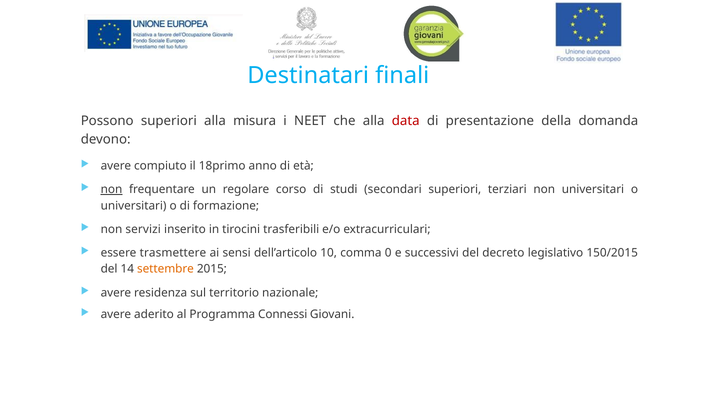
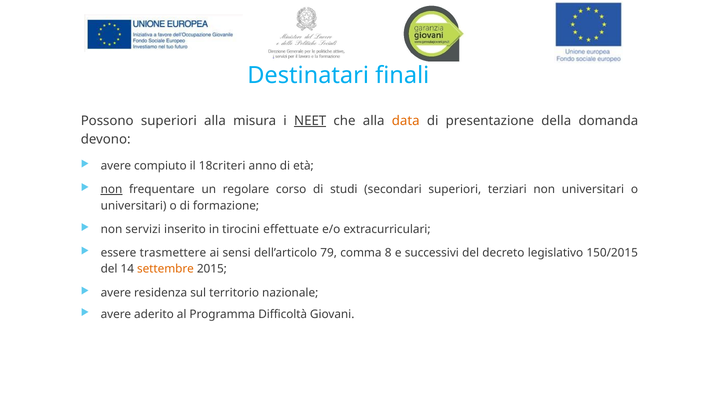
NEET underline: none -> present
data colour: red -> orange
18primo: 18primo -> 18criteri
trasferibili: trasferibili -> effettuate
10: 10 -> 79
0: 0 -> 8
Connessi: Connessi -> Difficoltà
